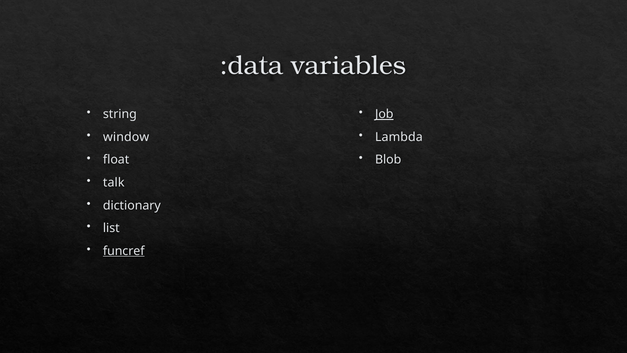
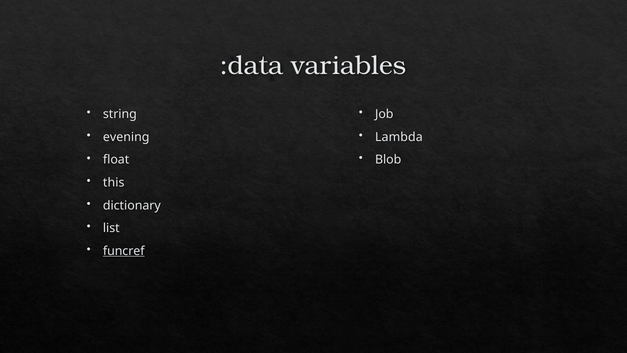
Job underline: present -> none
window: window -> evening
talk: talk -> this
